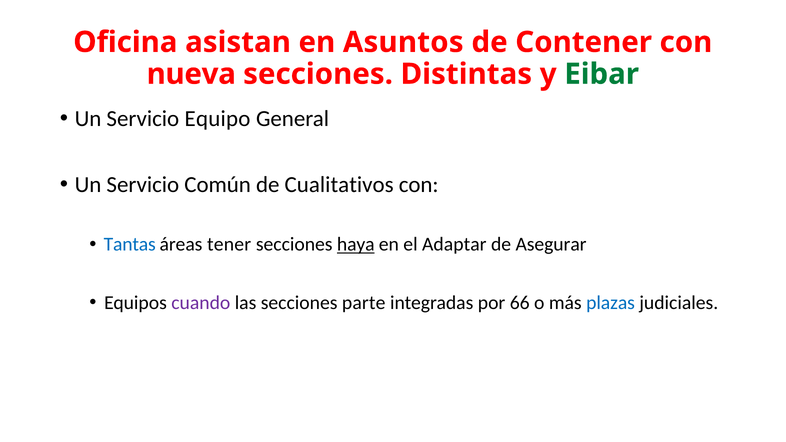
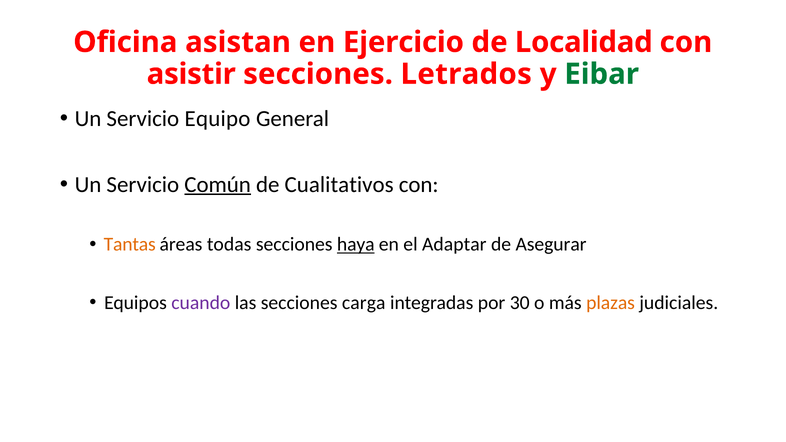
Asuntos: Asuntos -> Ejercicio
Contener: Contener -> Localidad
nueva: nueva -> asistir
Distintas: Distintas -> Letrados
Común underline: none -> present
Tantas colour: blue -> orange
tener: tener -> todas
parte: parte -> carga
66: 66 -> 30
plazas colour: blue -> orange
